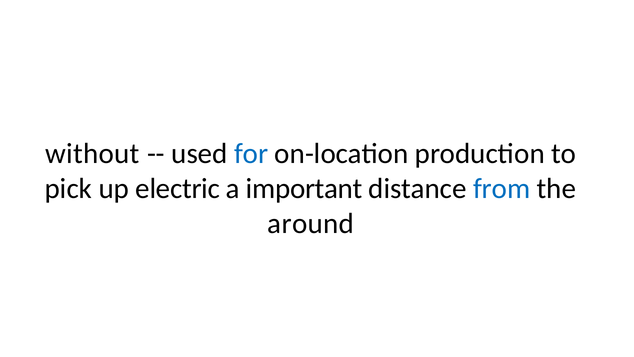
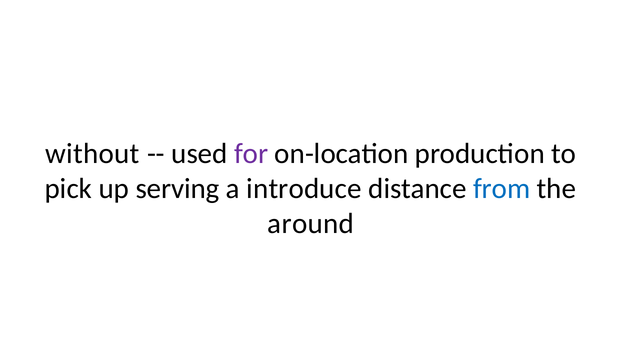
for colour: blue -> purple
electric: electric -> serving
important: important -> introduce
